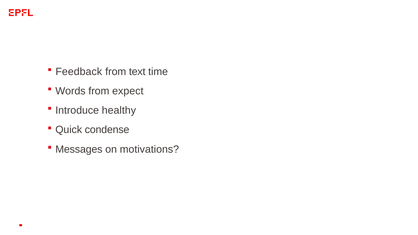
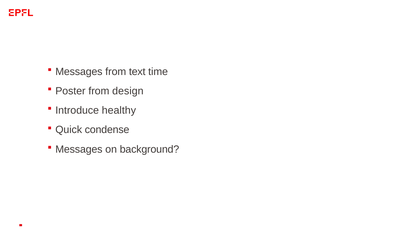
Feedback at (79, 72): Feedback -> Messages
Words: Words -> Poster
expect: expect -> design
motivations: motivations -> background
